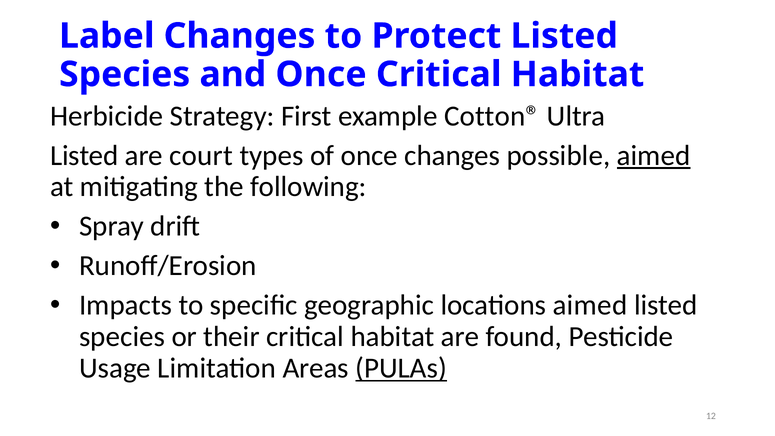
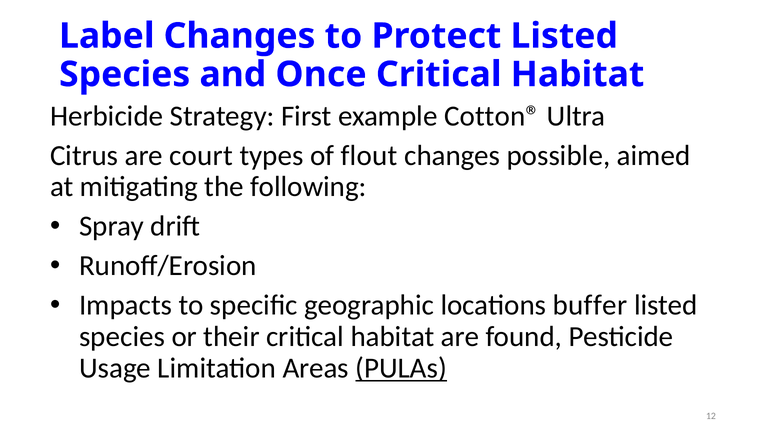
Listed at (84, 155): Listed -> Citrus
of once: once -> flout
aimed at (654, 155) underline: present -> none
locations aimed: aimed -> buffer
